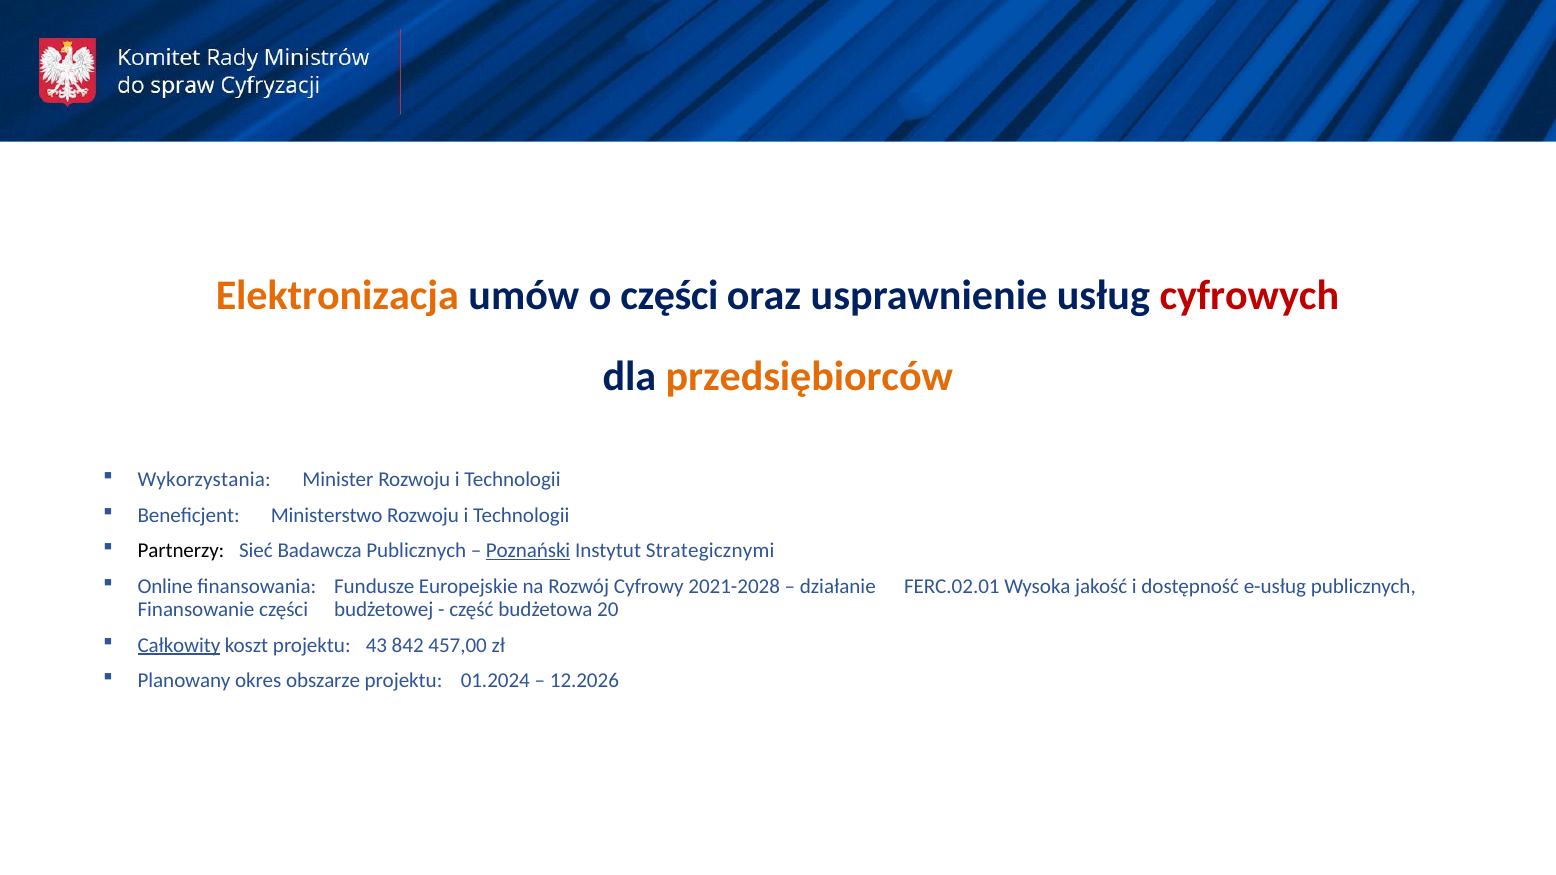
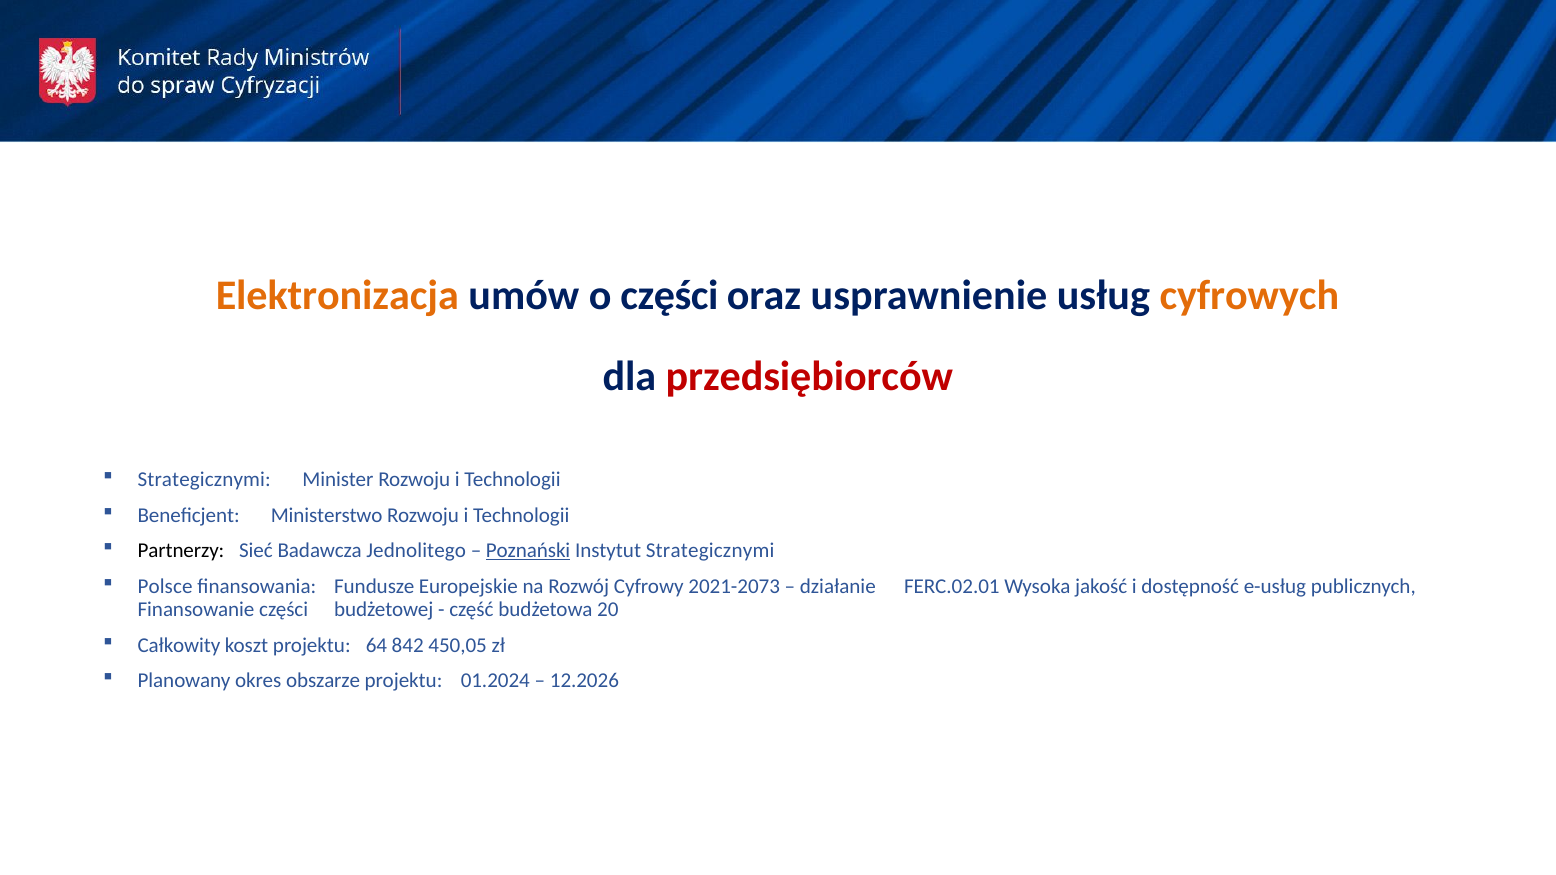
cyfrowych colour: red -> orange
przedsiębiorców colour: orange -> red
Wykorzystania at (204, 479): Wykorzystania -> Strategicznymi
Badawcza Publicznych: Publicznych -> Jednolitego
Online: Online -> Polsce
2021-2028: 2021-2028 -> 2021-2073
Całkowity underline: present -> none
43: 43 -> 64
457,00: 457,00 -> 450,05
